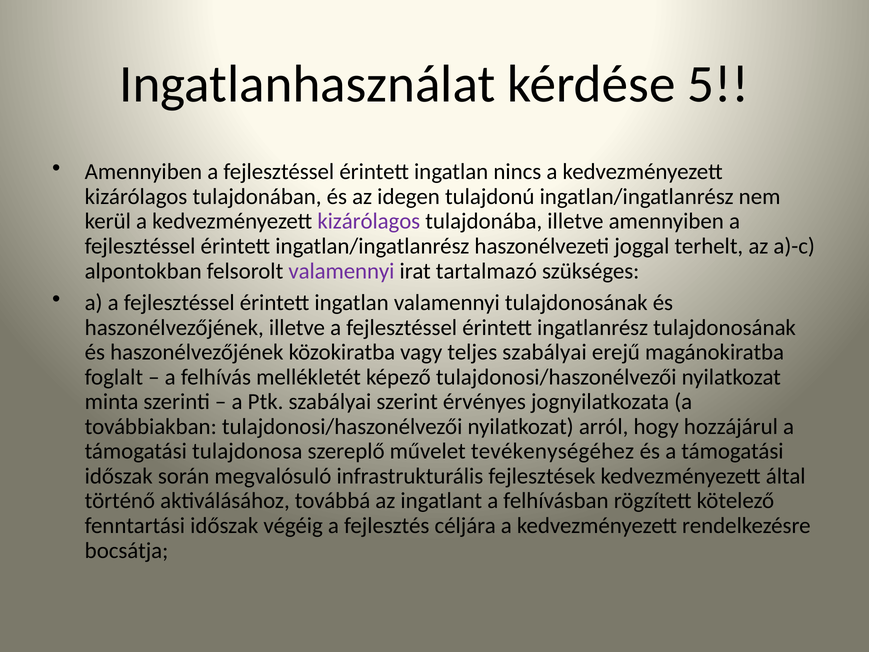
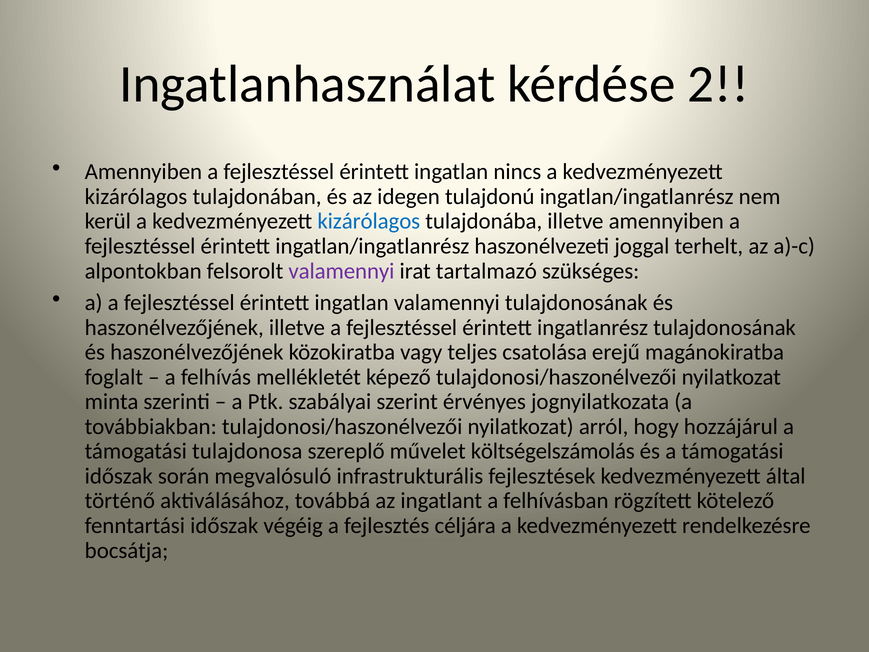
5: 5 -> 2
kizárólagos at (369, 221) colour: purple -> blue
teljes szabályai: szabályai -> csatolása
tevékenységéhez: tevékenységéhez -> költségelszámolás
